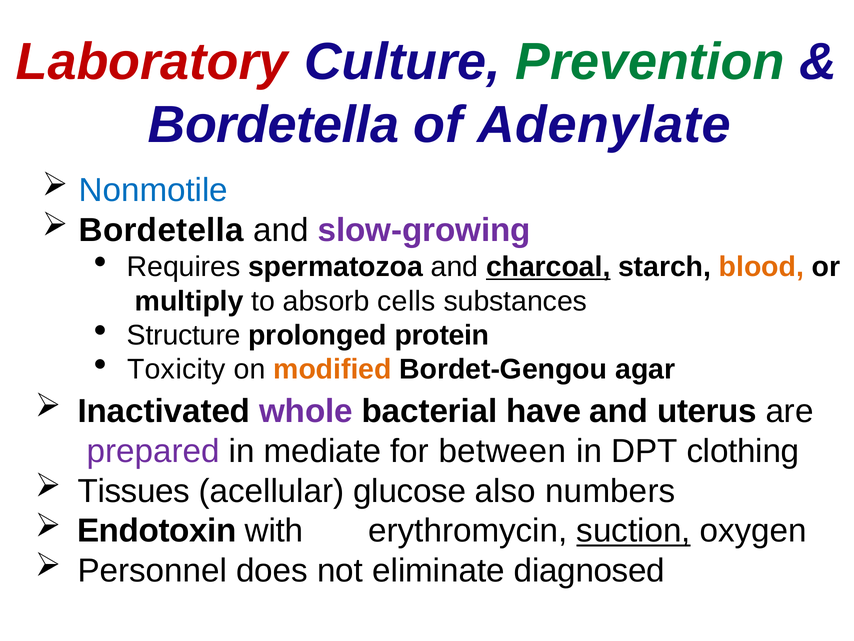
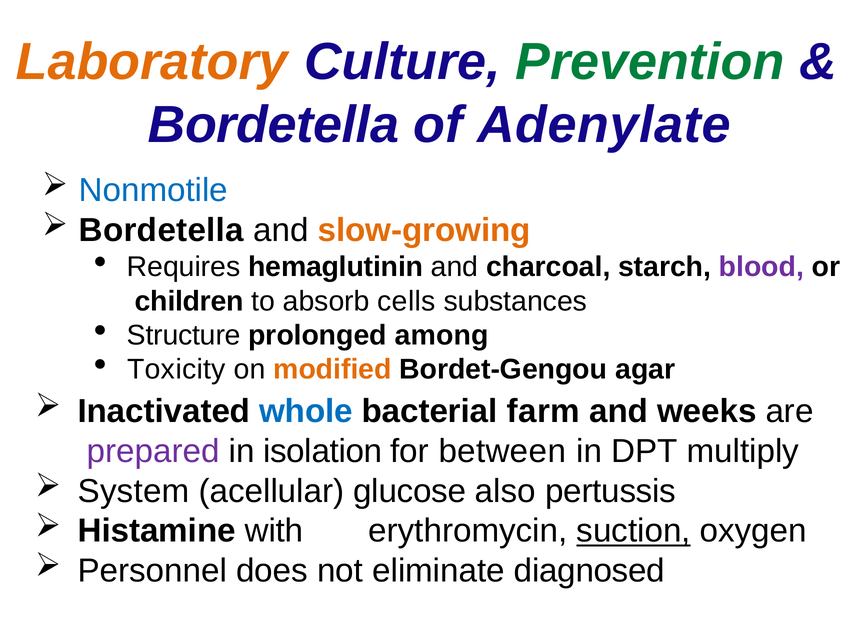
Laboratory colour: red -> orange
slow-growing colour: purple -> orange
spermatozoa: spermatozoa -> hemaglutinin
charcoal underline: present -> none
blood colour: orange -> purple
multiply: multiply -> children
protein: protein -> among
whole colour: purple -> blue
have: have -> farm
uterus: uterus -> weeks
mediate: mediate -> isolation
clothing: clothing -> multiply
Tissues: Tissues -> System
numbers: numbers -> pertussis
Endotoxin: Endotoxin -> Histamine
